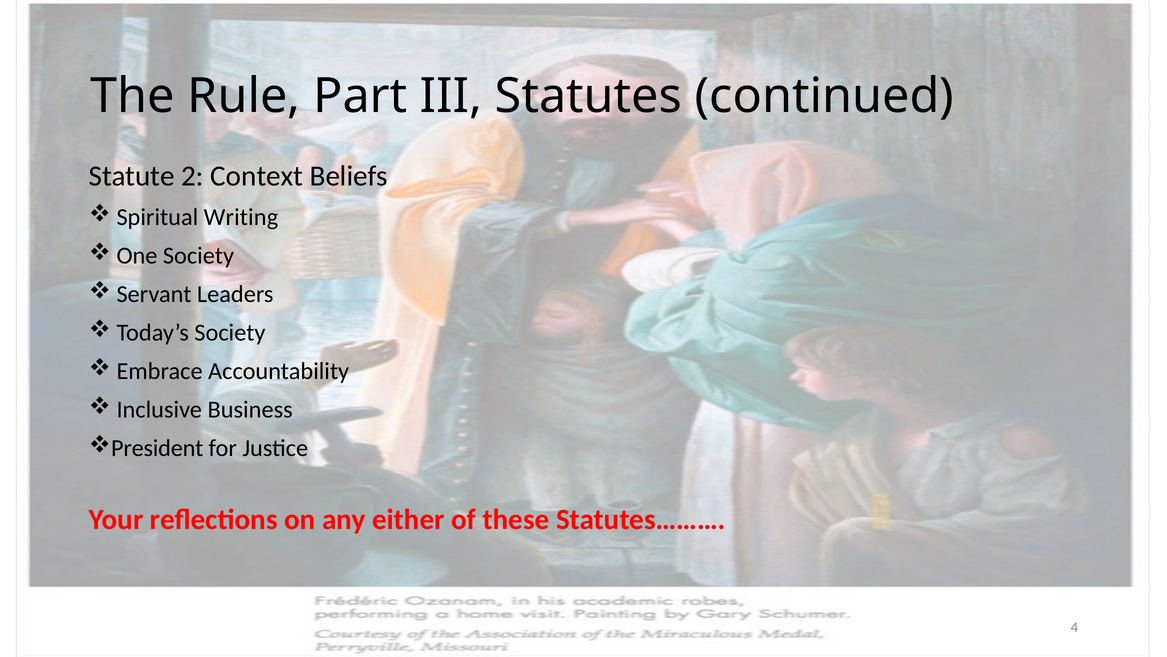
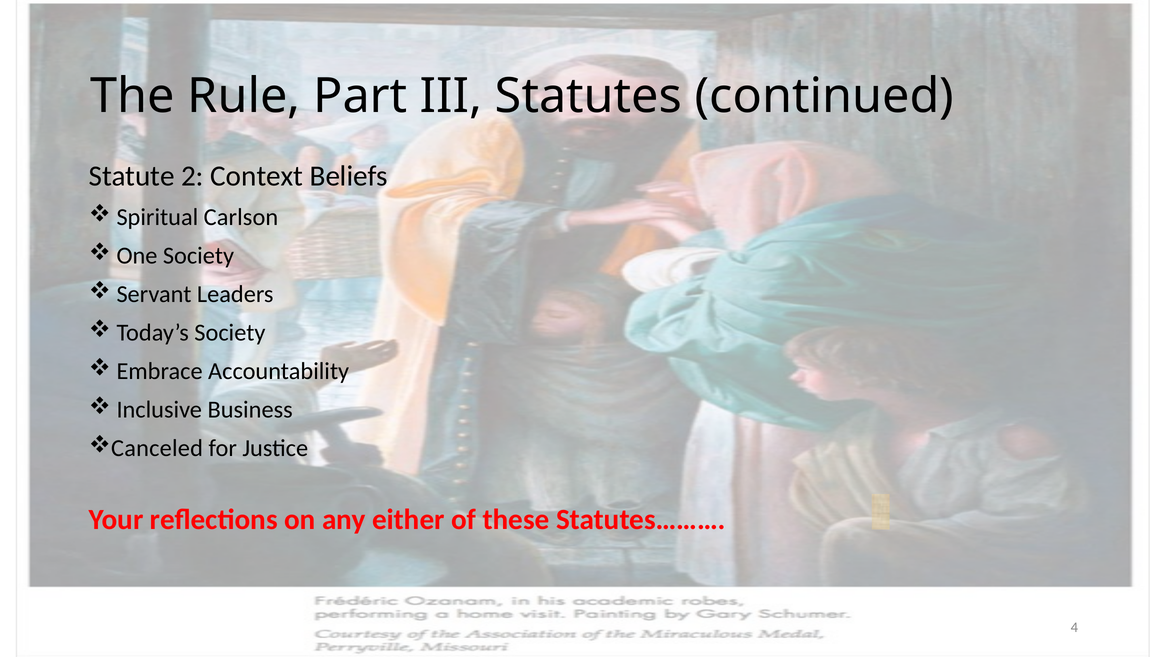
Writing: Writing -> Carlson
President: President -> Canceled
